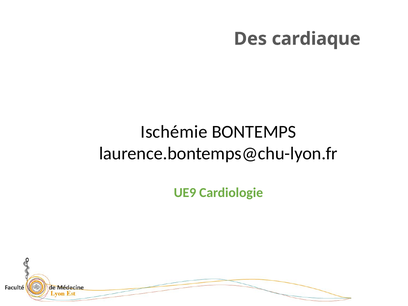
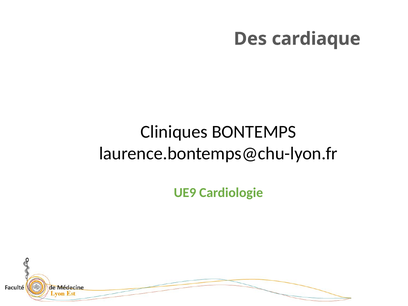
Ischémie: Ischémie -> Cliniques
